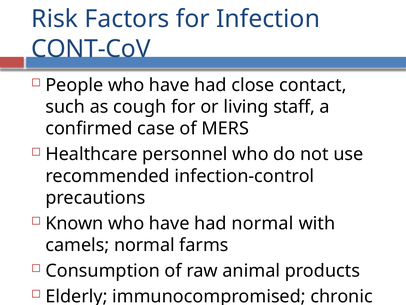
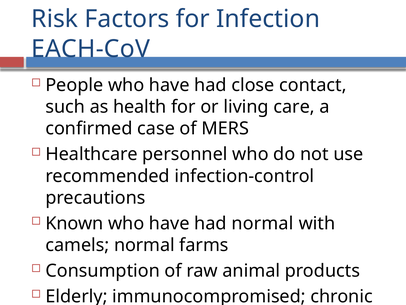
CONT-CoV: CONT-CoV -> EACH-CoV
cough: cough -> health
staff: staff -> care
